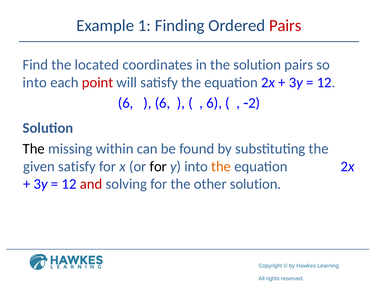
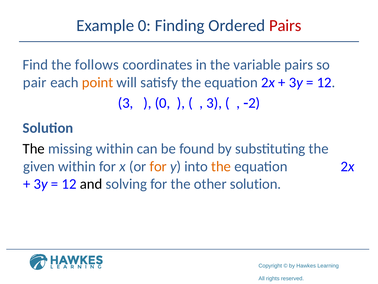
Example 1: 1 -> 0
located: located -> follows
the solution: solution -> variable
into at (35, 82): into -> pair
point colour: red -> orange
6 at (126, 103): 6 -> 3
6 at (163, 103): 6 -> 0
6 at (214, 103): 6 -> 3
given satisfy: satisfy -> within
for at (158, 166) colour: black -> orange
and colour: red -> black
